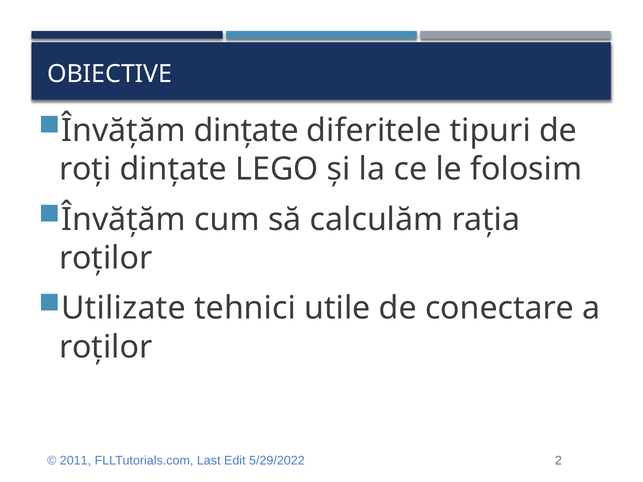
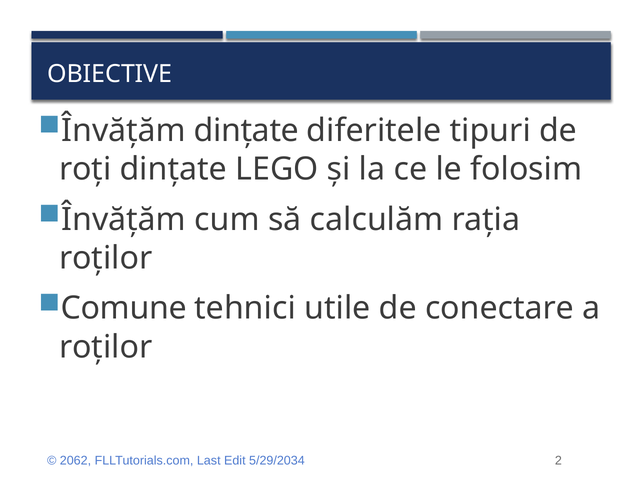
Utilizate: Utilizate -> Comune
2011: 2011 -> 2062
5/29/2022: 5/29/2022 -> 5/29/2034
